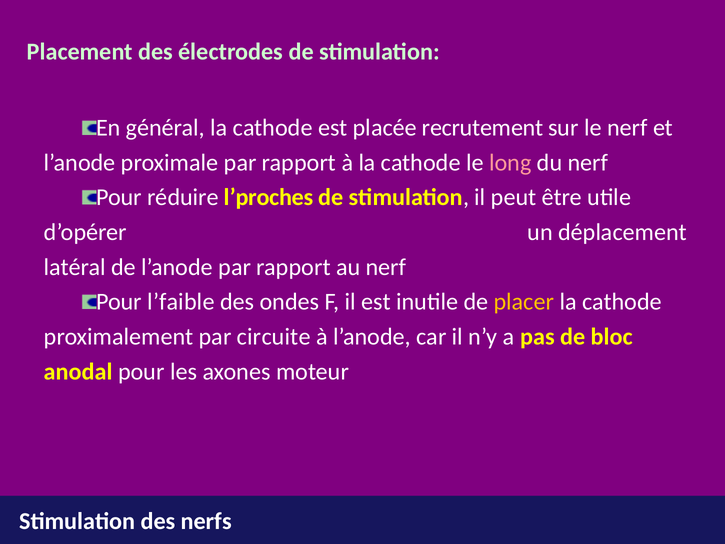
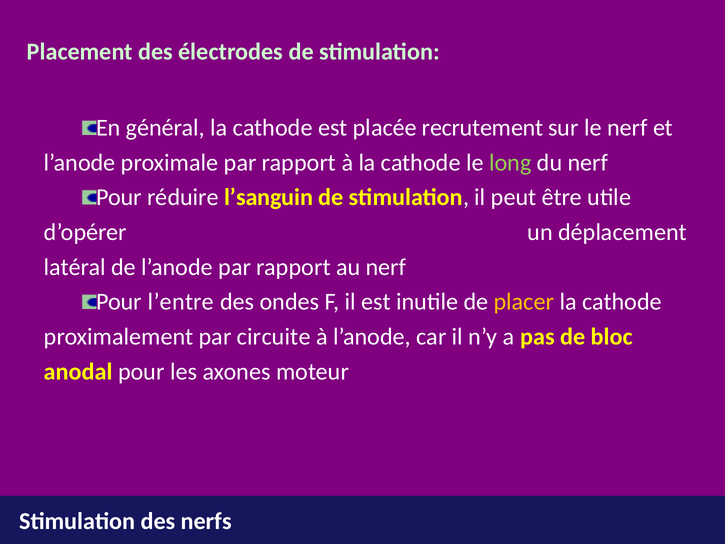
long colour: pink -> light green
l’proches: l’proches -> l’sanguin
l’faible: l’faible -> l’entre
